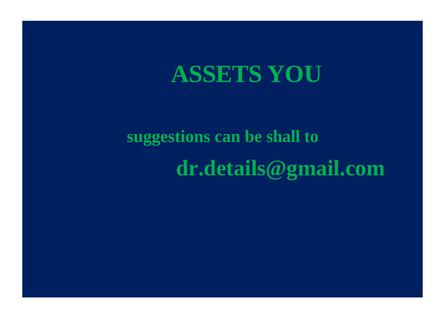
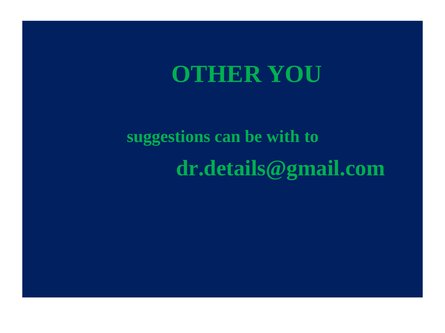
ASSETS: ASSETS -> OTHER
shall: shall -> with
